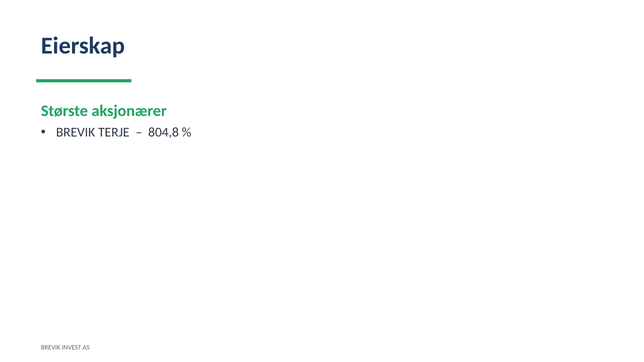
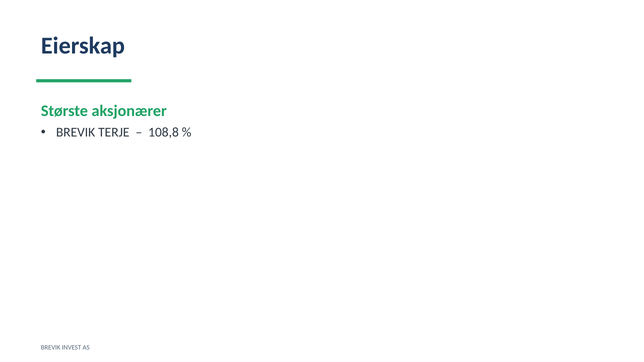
804,8: 804,8 -> 108,8
